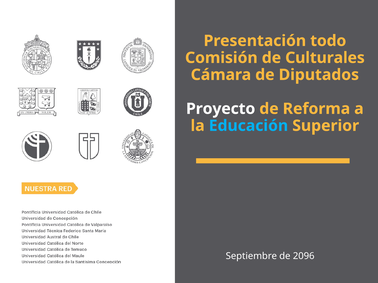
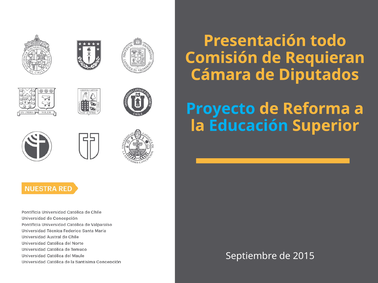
Culturales: Culturales -> Requieran
Proyecto colour: white -> light blue
2096: 2096 -> 2015
